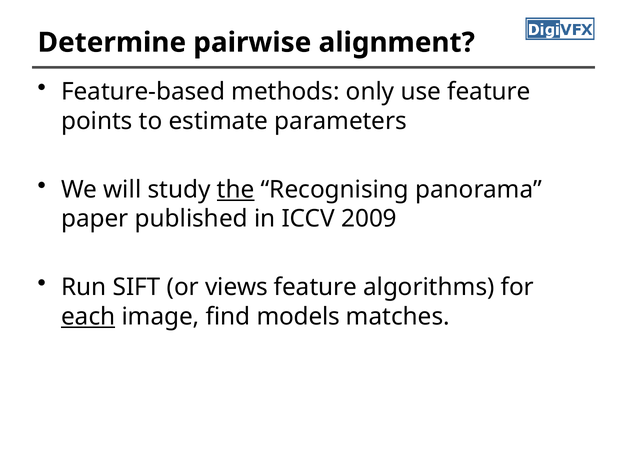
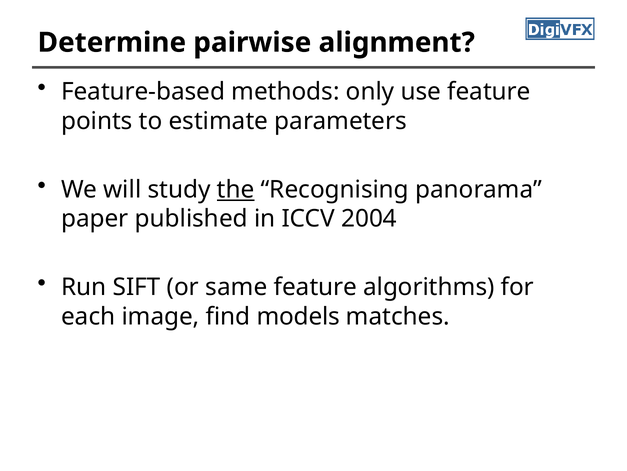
2009: 2009 -> 2004
views: views -> same
each underline: present -> none
